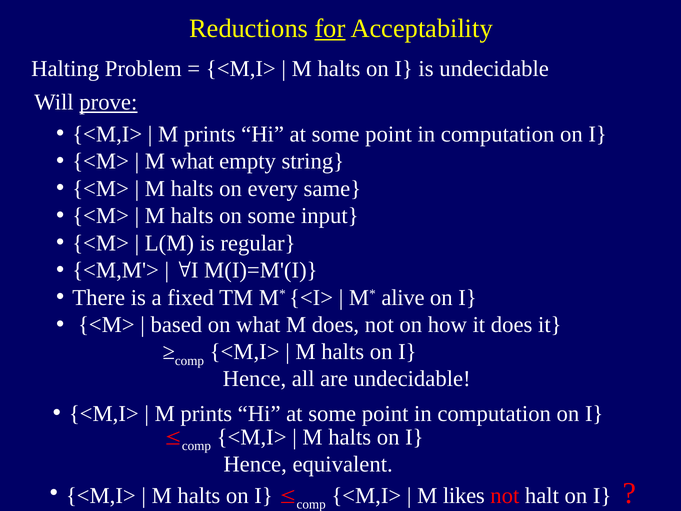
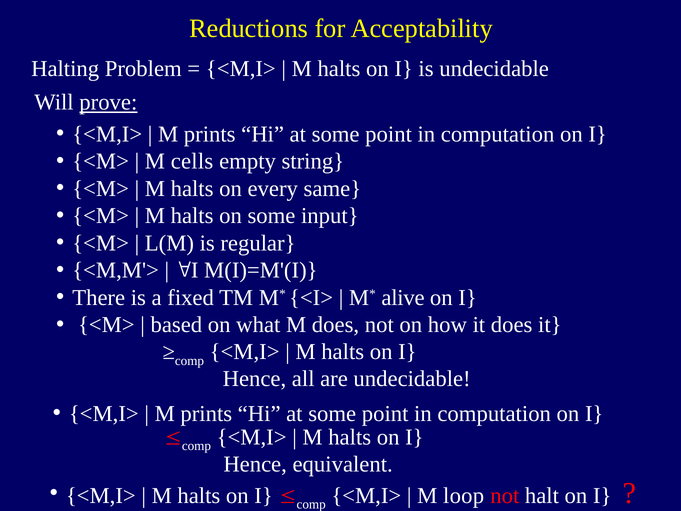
for underline: present -> none
M what: what -> cells
likes: likes -> loop
